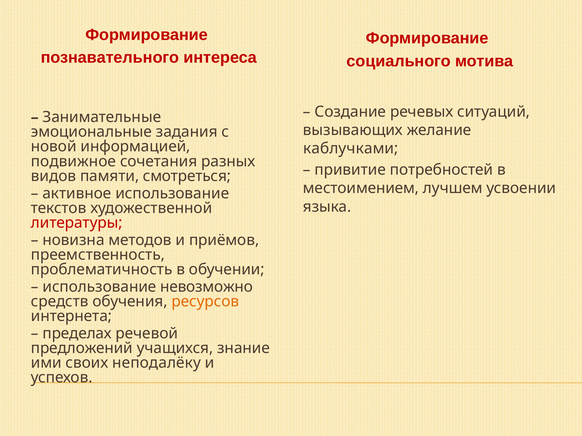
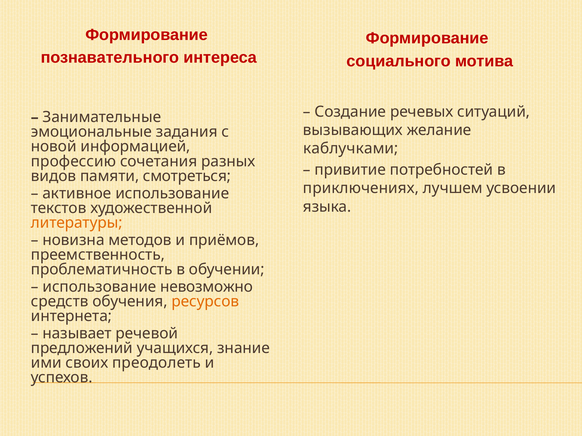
подвижное: подвижное -> профессию
местоимением: местоимением -> приключениях
литературы colour: red -> orange
пределах: пределах -> называет
неподалёку: неподалёку -> преодолеть
